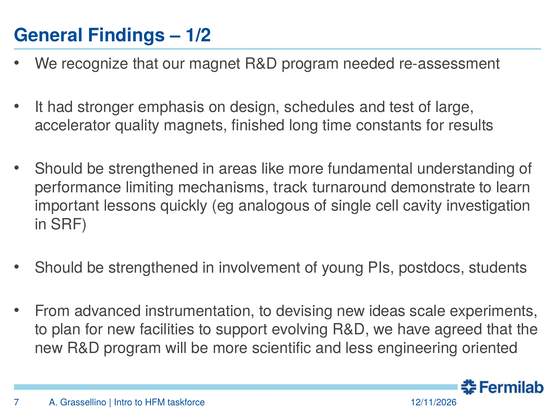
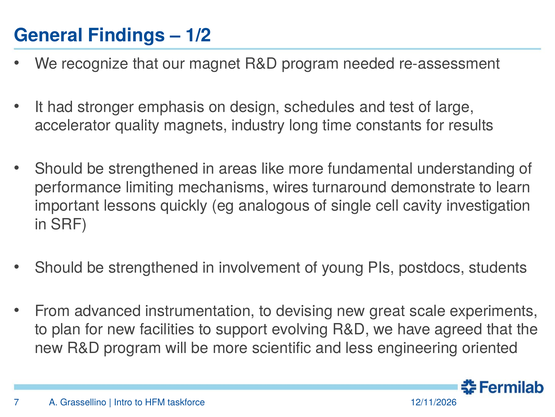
finished: finished -> industry
track: track -> wires
ideas: ideas -> great
